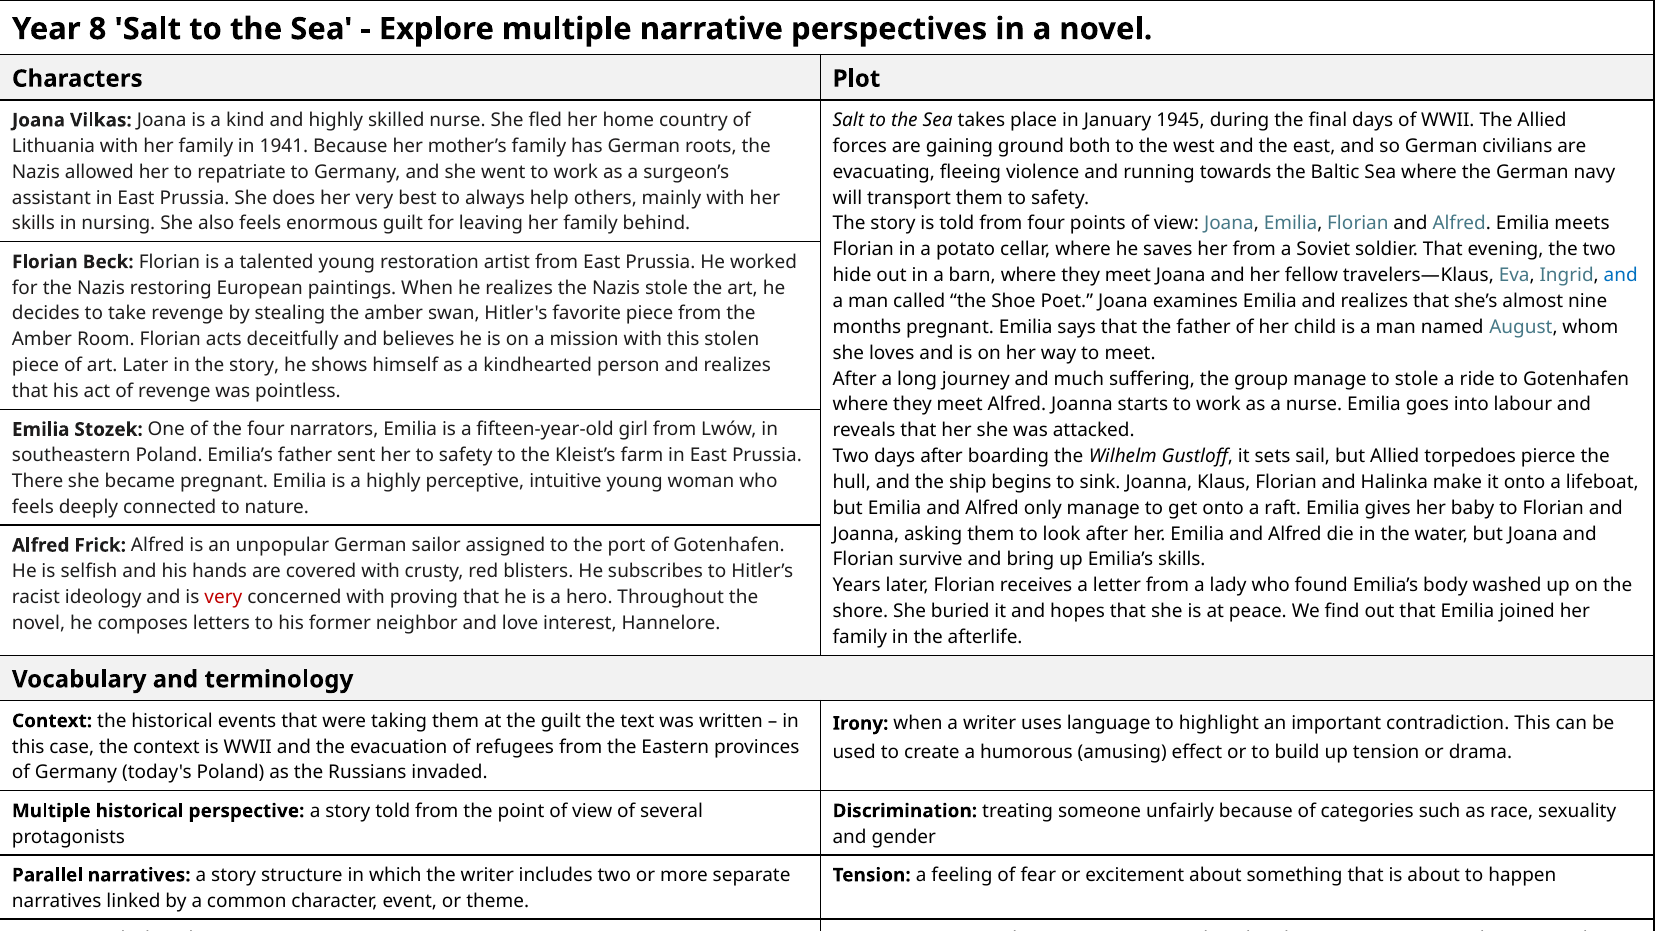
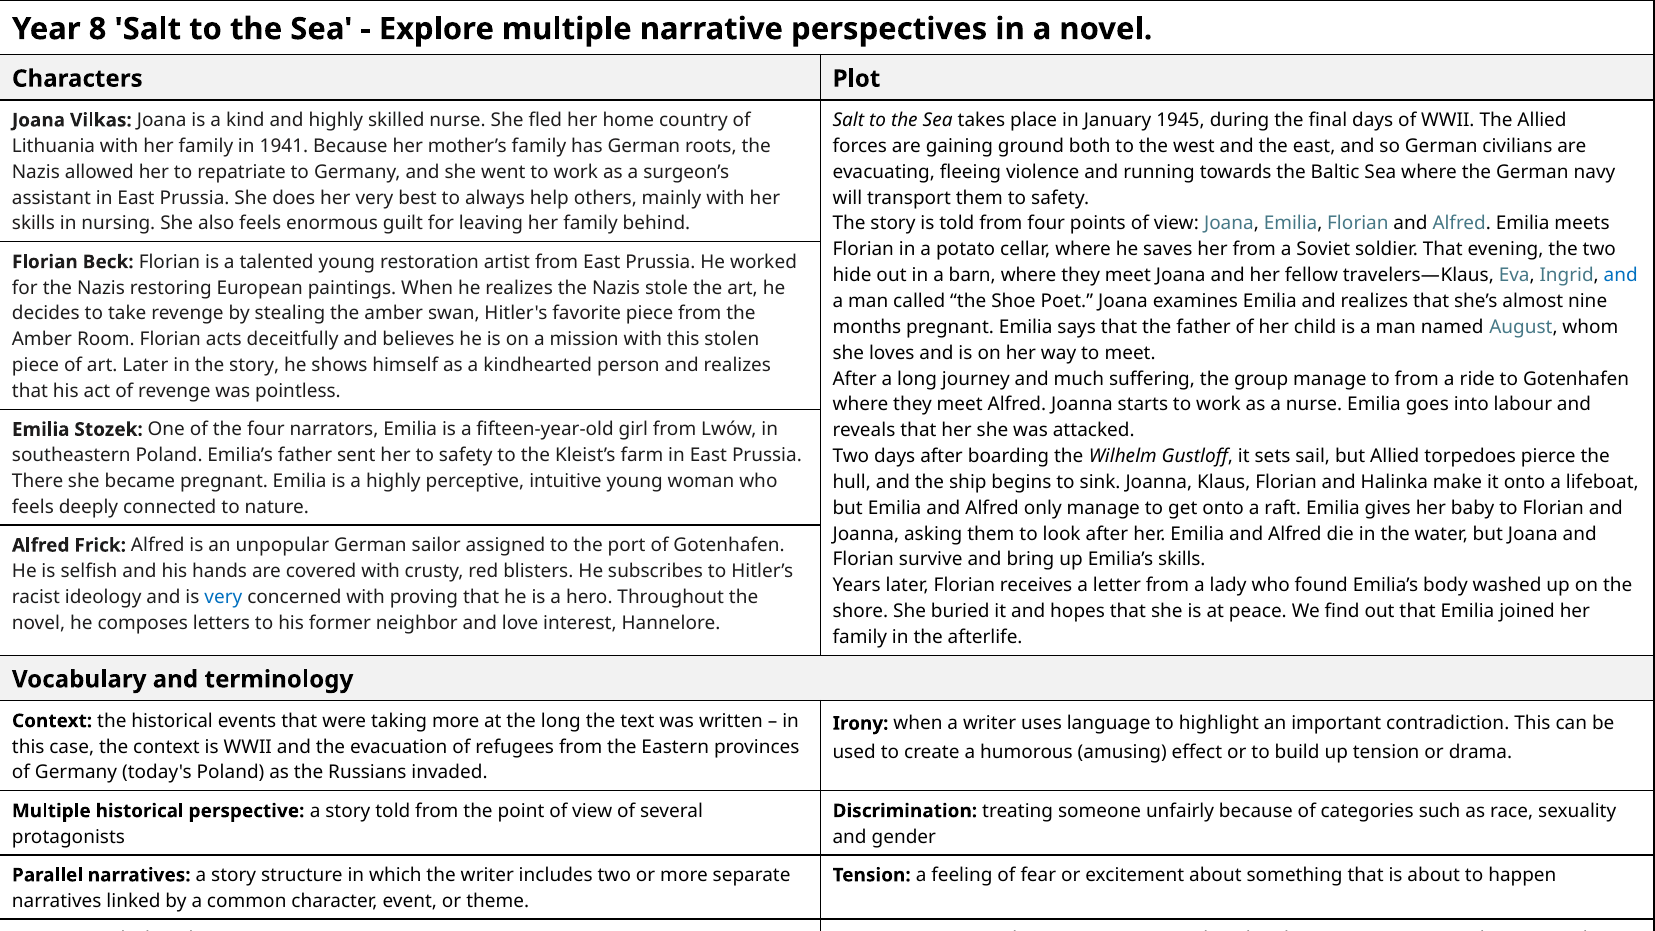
to stole: stole -> from
very at (223, 597) colour: red -> blue
taking them: them -> more
the guilt: guilt -> long
